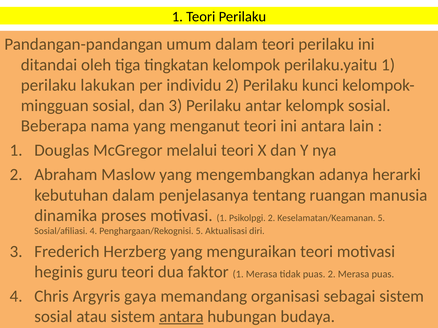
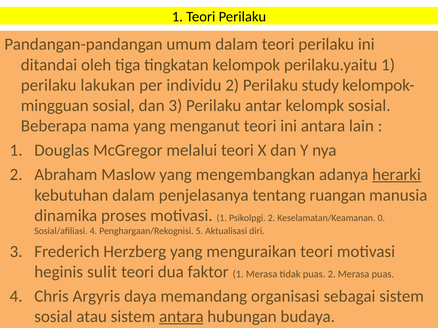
kunci: kunci -> study
herarki underline: none -> present
Keselamatan/Keamanan 5: 5 -> 0
guru: guru -> sulit
gaya: gaya -> daya
